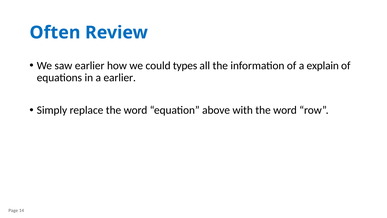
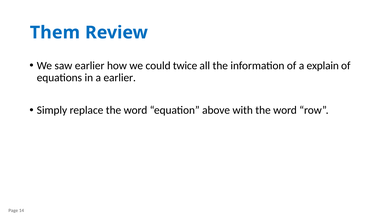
Often: Often -> Them
types: types -> twice
